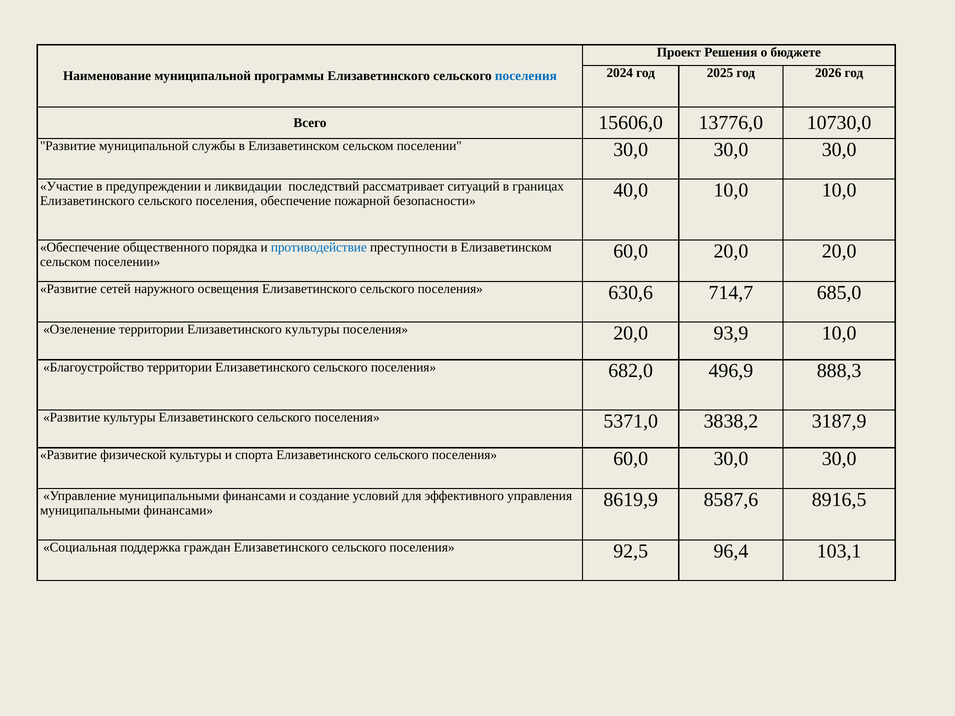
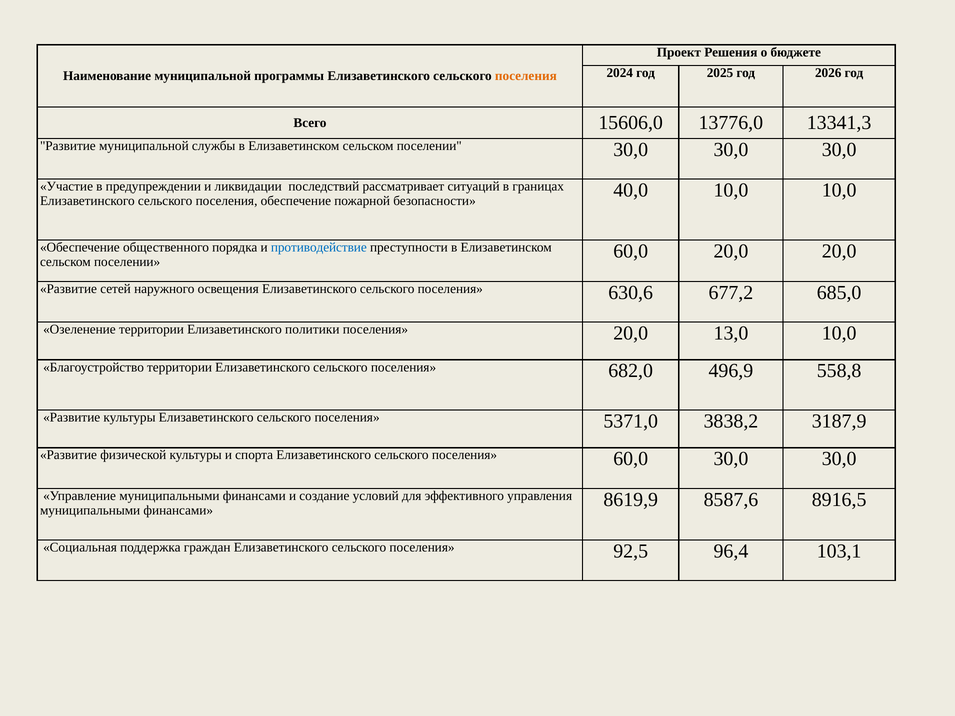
поселения at (526, 76) colour: blue -> orange
10730,0: 10730,0 -> 13341,3
714,7: 714,7 -> 677,2
Елизаветинского культуры: культуры -> политики
93,9: 93,9 -> 13,0
888,3: 888,3 -> 558,8
